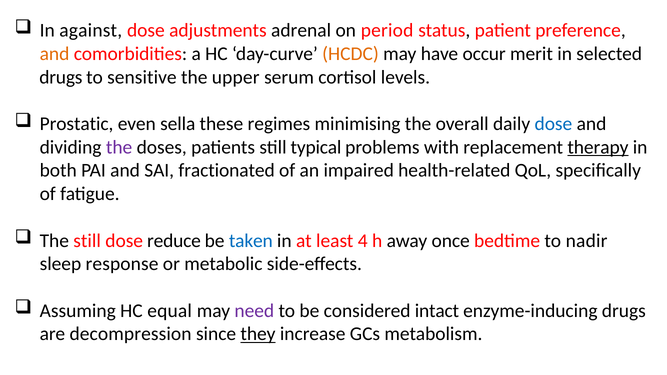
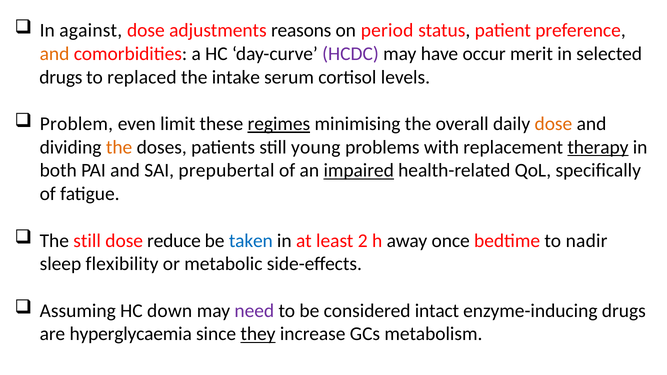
adrenal: adrenal -> reasons
HCDC colour: orange -> purple
sensitive: sensitive -> replaced
upper: upper -> intake
Prostatic: Prostatic -> Problem
sella: sella -> limit
regimes underline: none -> present
dose at (553, 124) colour: blue -> orange
the at (119, 147) colour: purple -> orange
typical: typical -> young
fractionated: fractionated -> prepubertal
impaired underline: none -> present
4: 4 -> 2
response: response -> flexibility
equal: equal -> down
decompression: decompression -> hyperglycaemia
